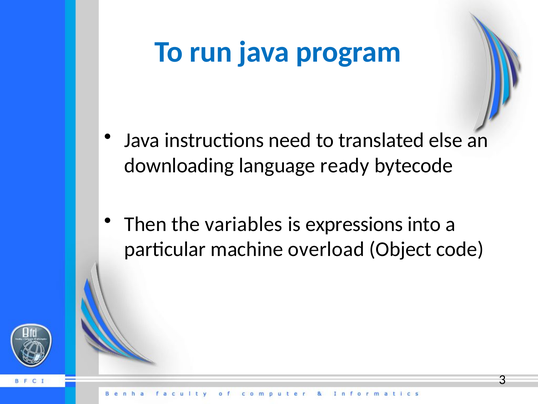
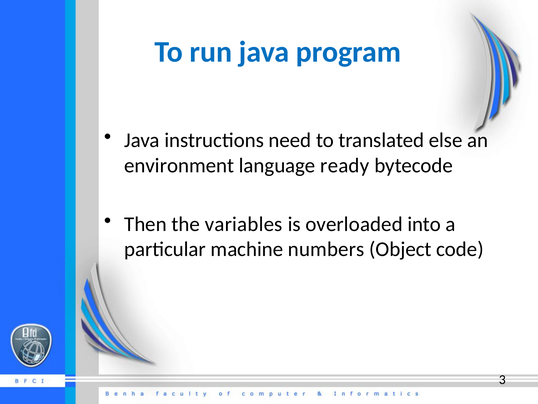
downloading: downloading -> environment
expressions: expressions -> overloaded
overload: overload -> numbers
